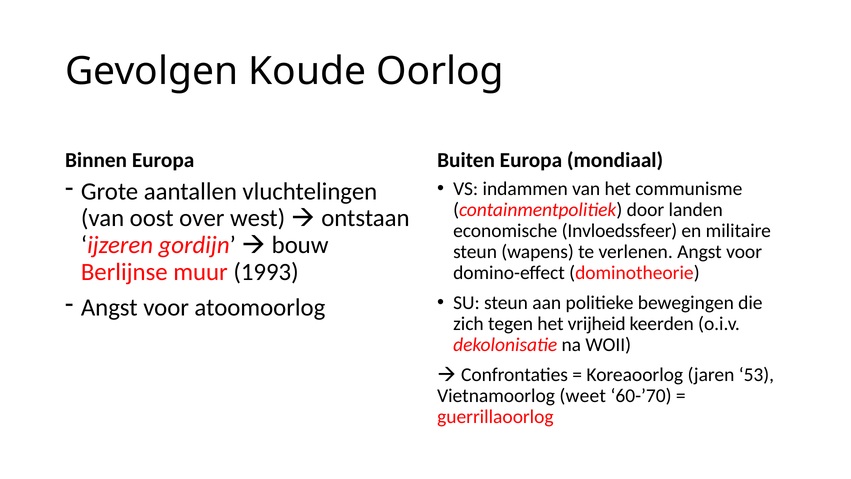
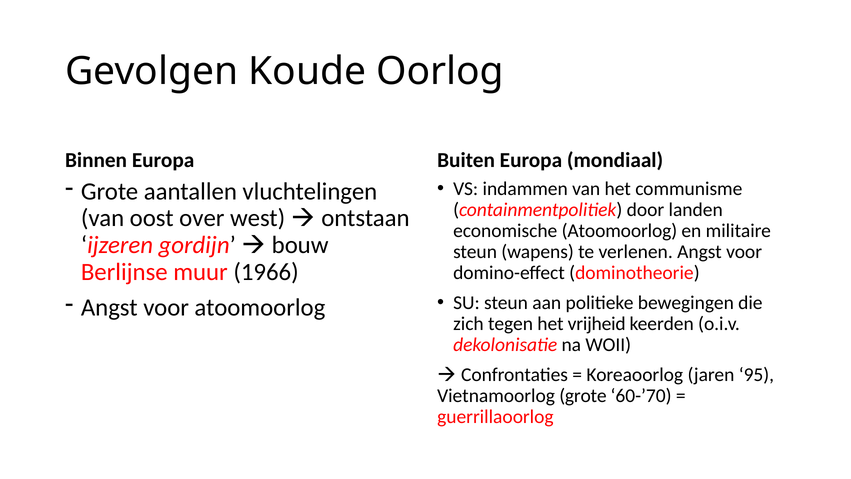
economische Invloedssfeer: Invloedssfeer -> Atoomoorlog
1993: 1993 -> 1966
53: 53 -> 95
Vietnamoorlog weet: weet -> grote
